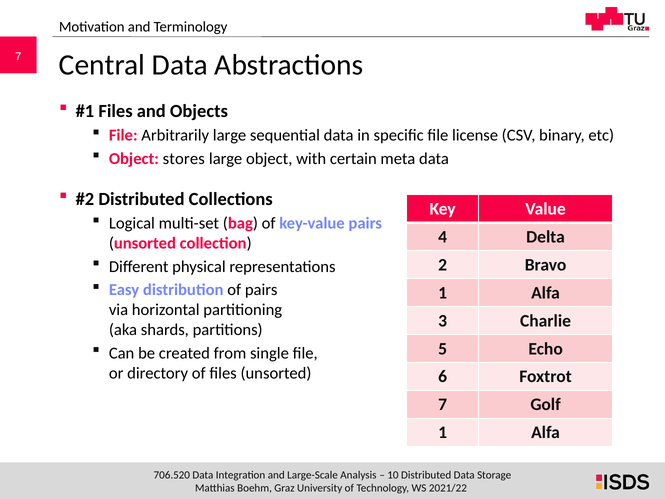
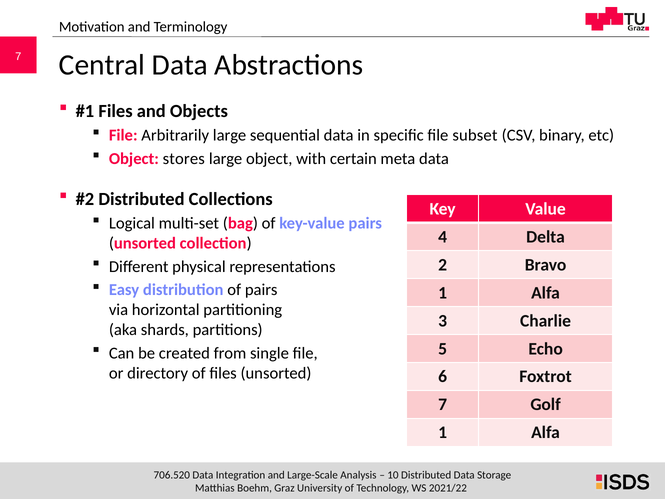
license: license -> subset
